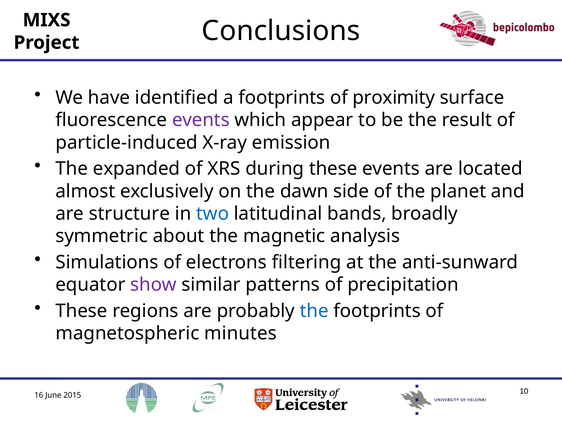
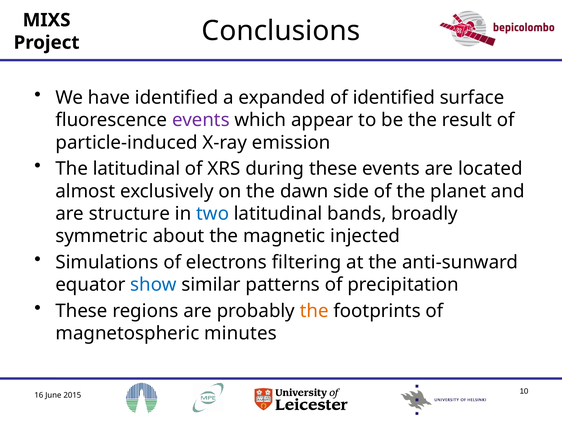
a footprints: footprints -> expanded
of proximity: proximity -> identified
The expanded: expanded -> latitudinal
analysis: analysis -> injected
show colour: purple -> blue
the at (314, 311) colour: blue -> orange
